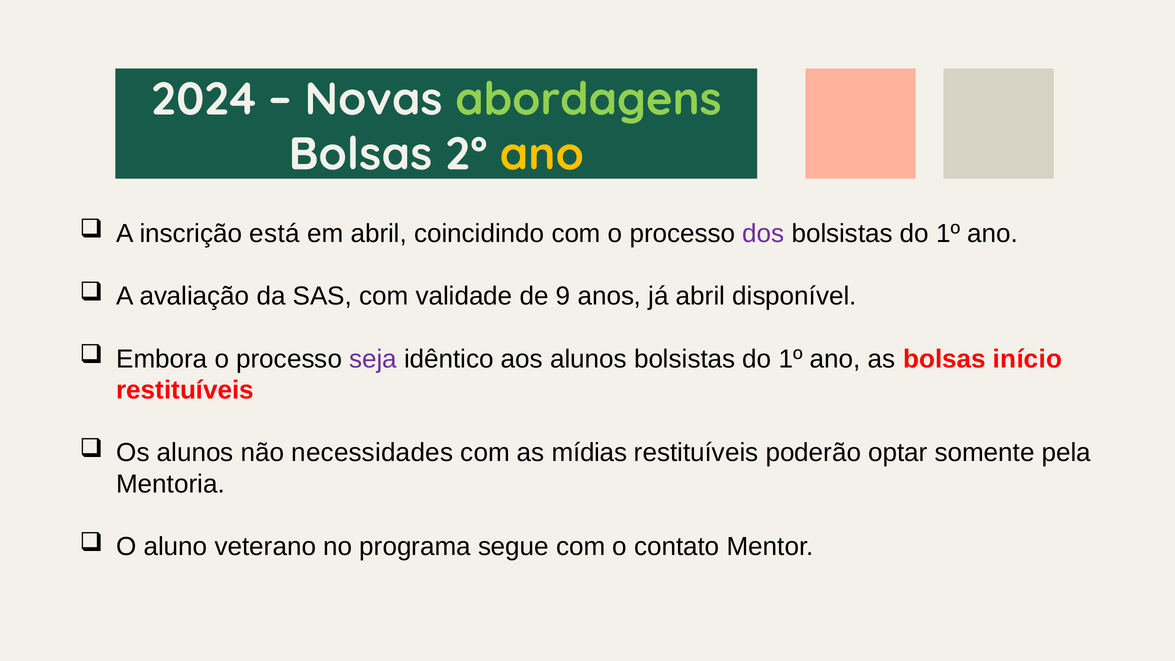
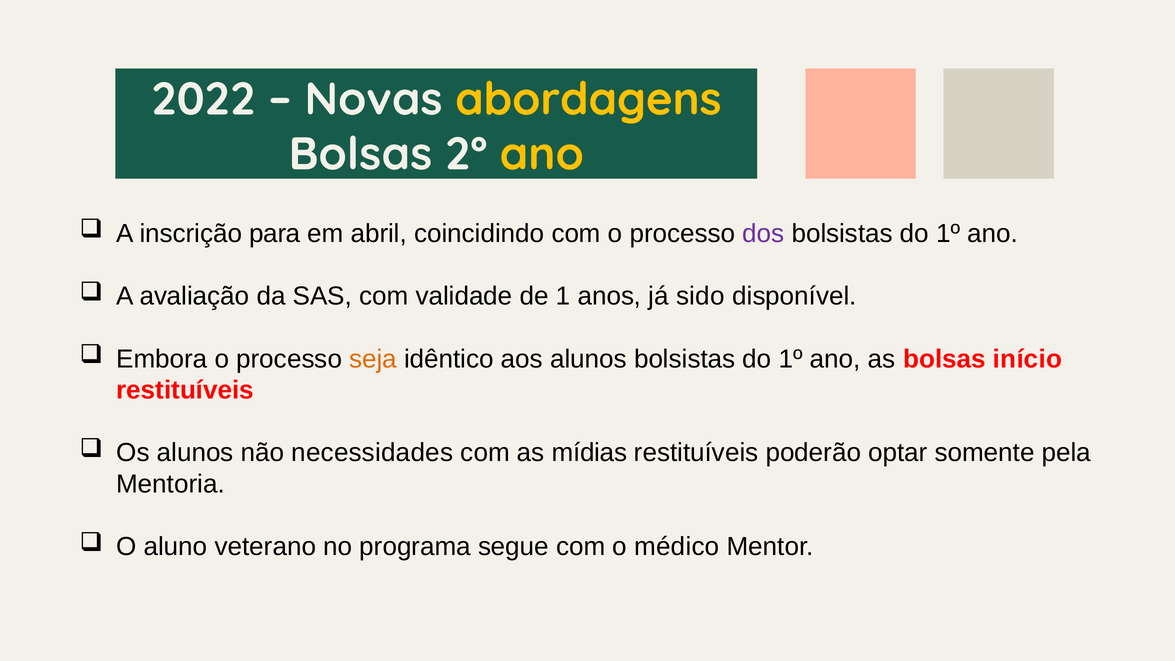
2024: 2024 -> 2022
abordagens colour: light green -> yellow
está: está -> para
9: 9 -> 1
já abril: abril -> sido
seja colour: purple -> orange
contato: contato -> médico
